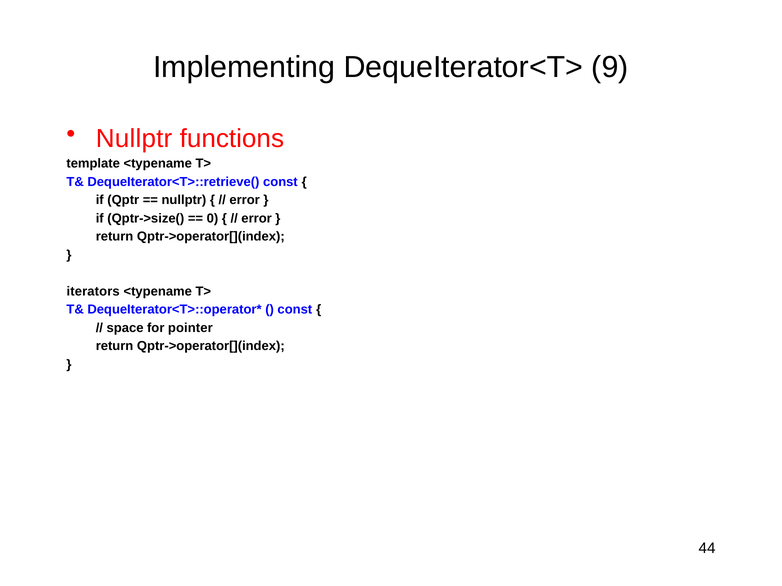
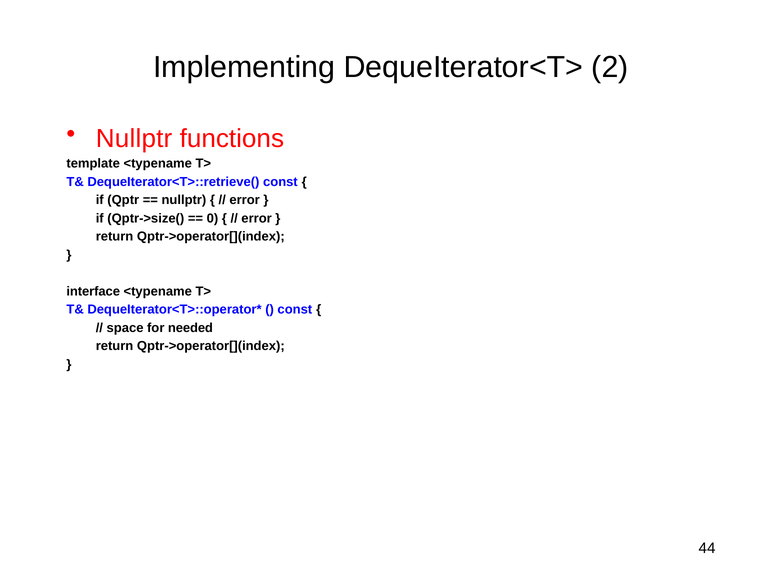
9: 9 -> 2
iterators: iterators -> interface
pointer: pointer -> needed
